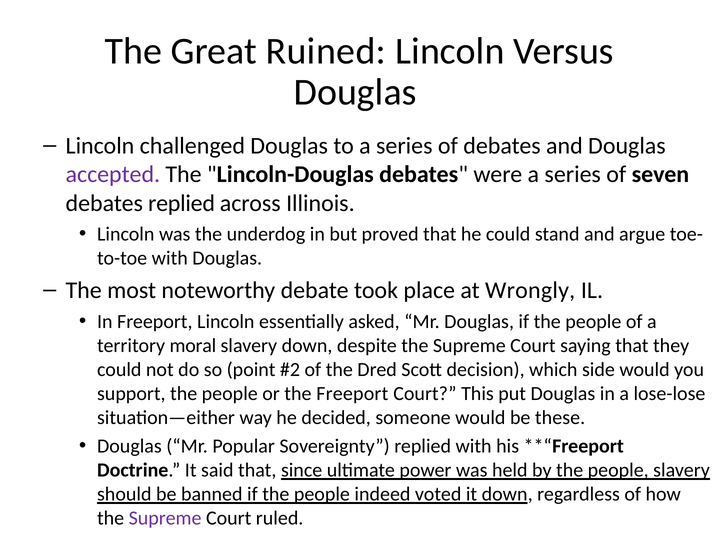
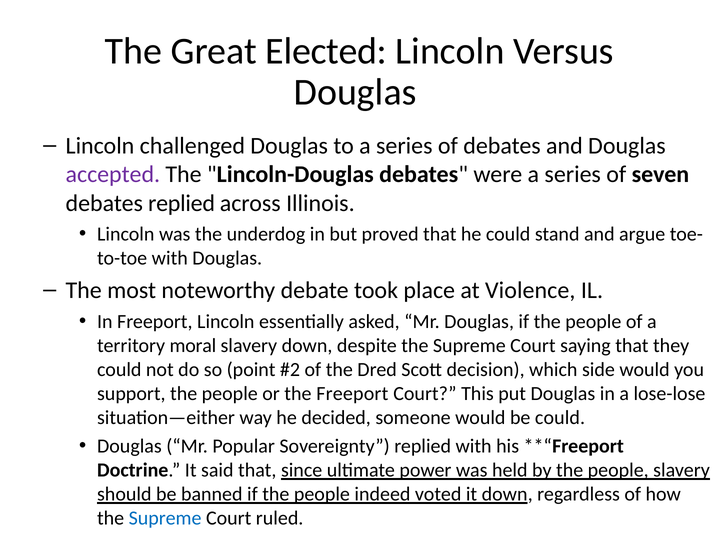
Ruined: Ruined -> Elected
Wrongly: Wrongly -> Violence
be these: these -> could
Supreme at (165, 518) colour: purple -> blue
